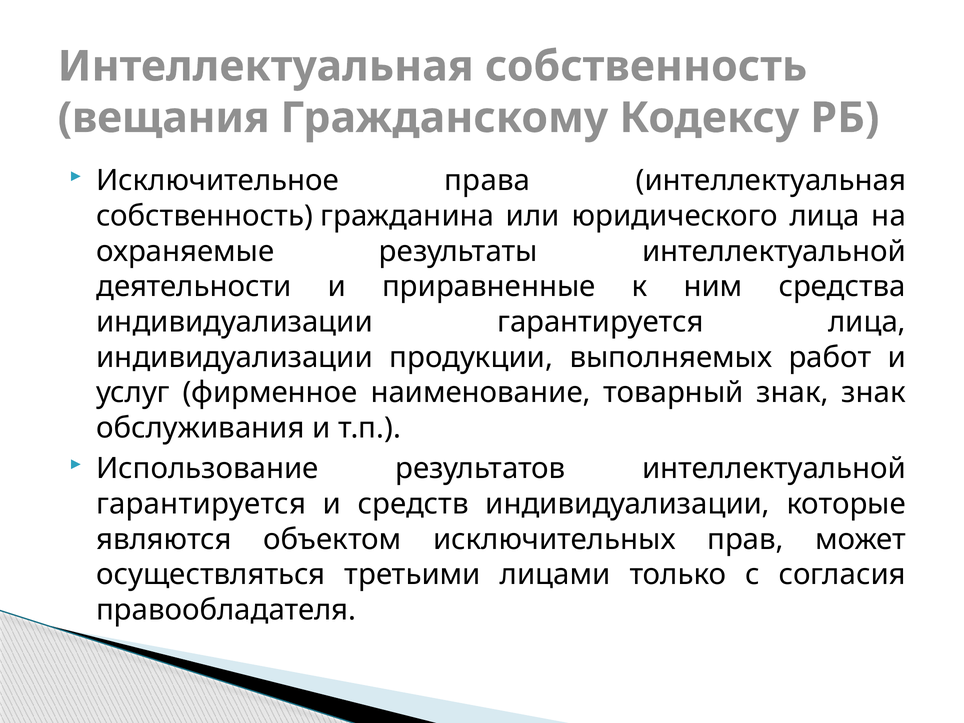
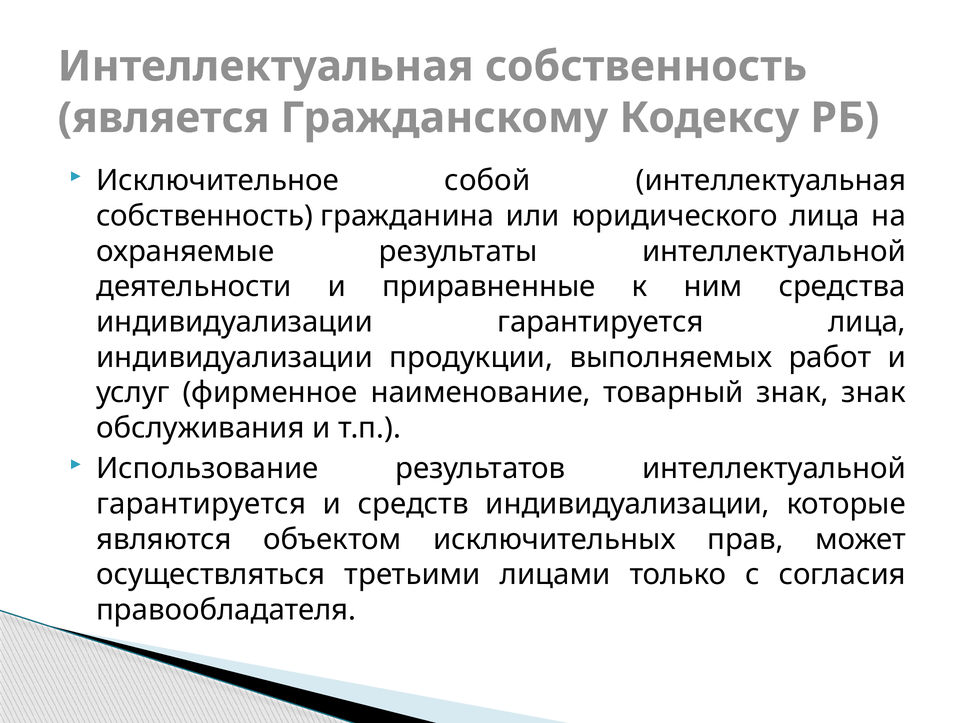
вещания: вещания -> является
права: права -> собой
